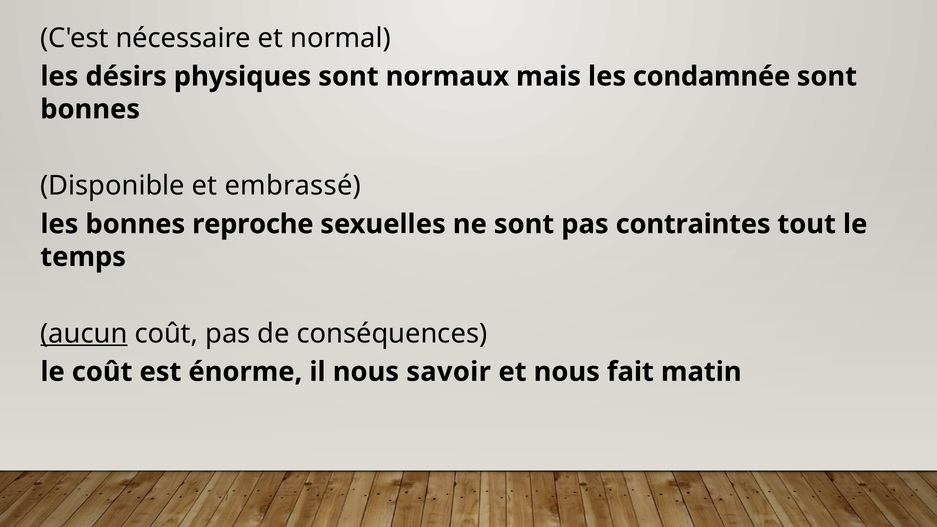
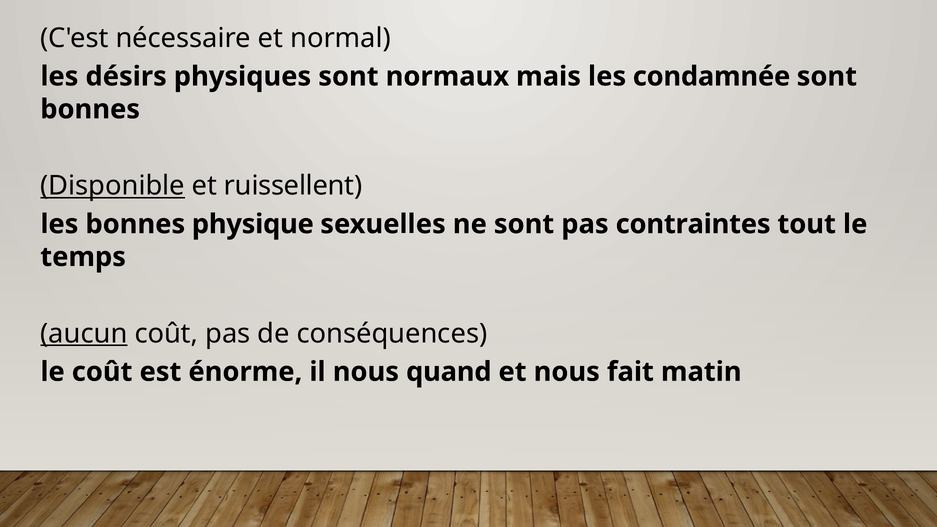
Disponible underline: none -> present
embrassé: embrassé -> ruissellent
reproche: reproche -> physique
savoir: savoir -> quand
